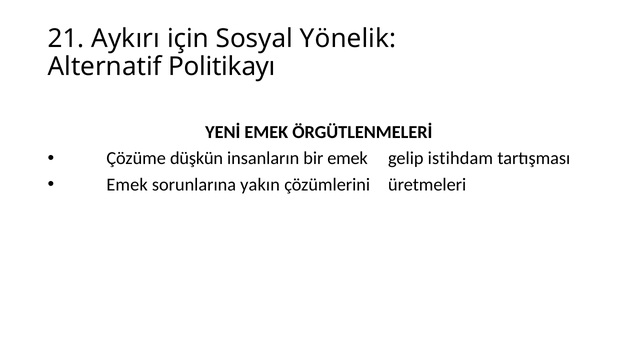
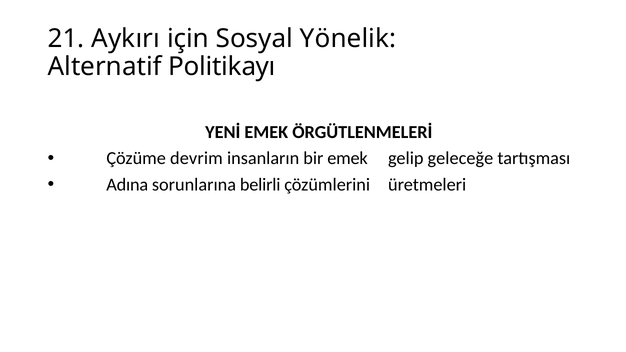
düşkün: düşkün -> devrim
istihdam: istihdam -> geleceğe
Emek at (127, 185): Emek -> Adına
yakın: yakın -> belirli
